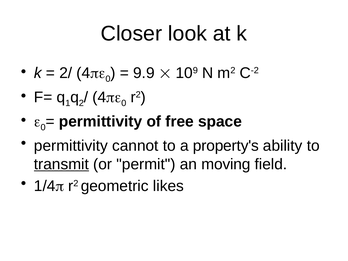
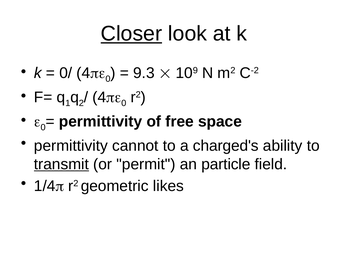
Closer underline: none -> present
2/: 2/ -> 0/
9.9: 9.9 -> 9.3
property's: property's -> charged's
moving: moving -> particle
